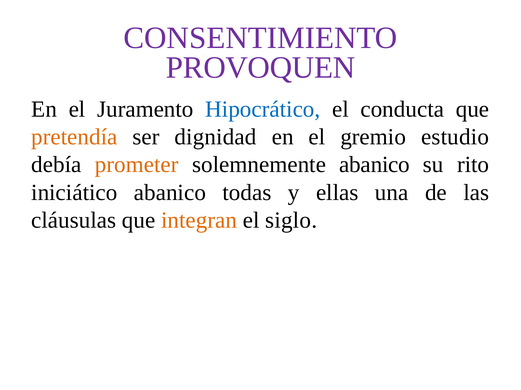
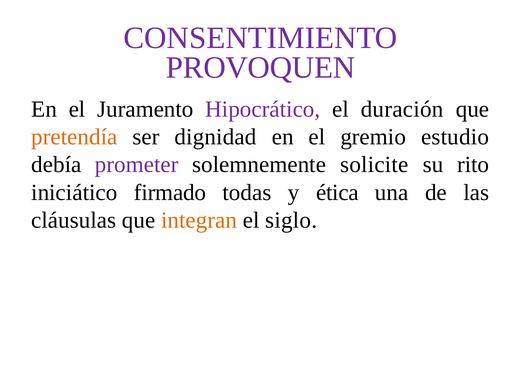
Hipocrático colour: blue -> purple
conducta: conducta -> duración
prometer colour: orange -> purple
solemnemente abanico: abanico -> solicite
iniciático abanico: abanico -> firmado
ellas: ellas -> ética
